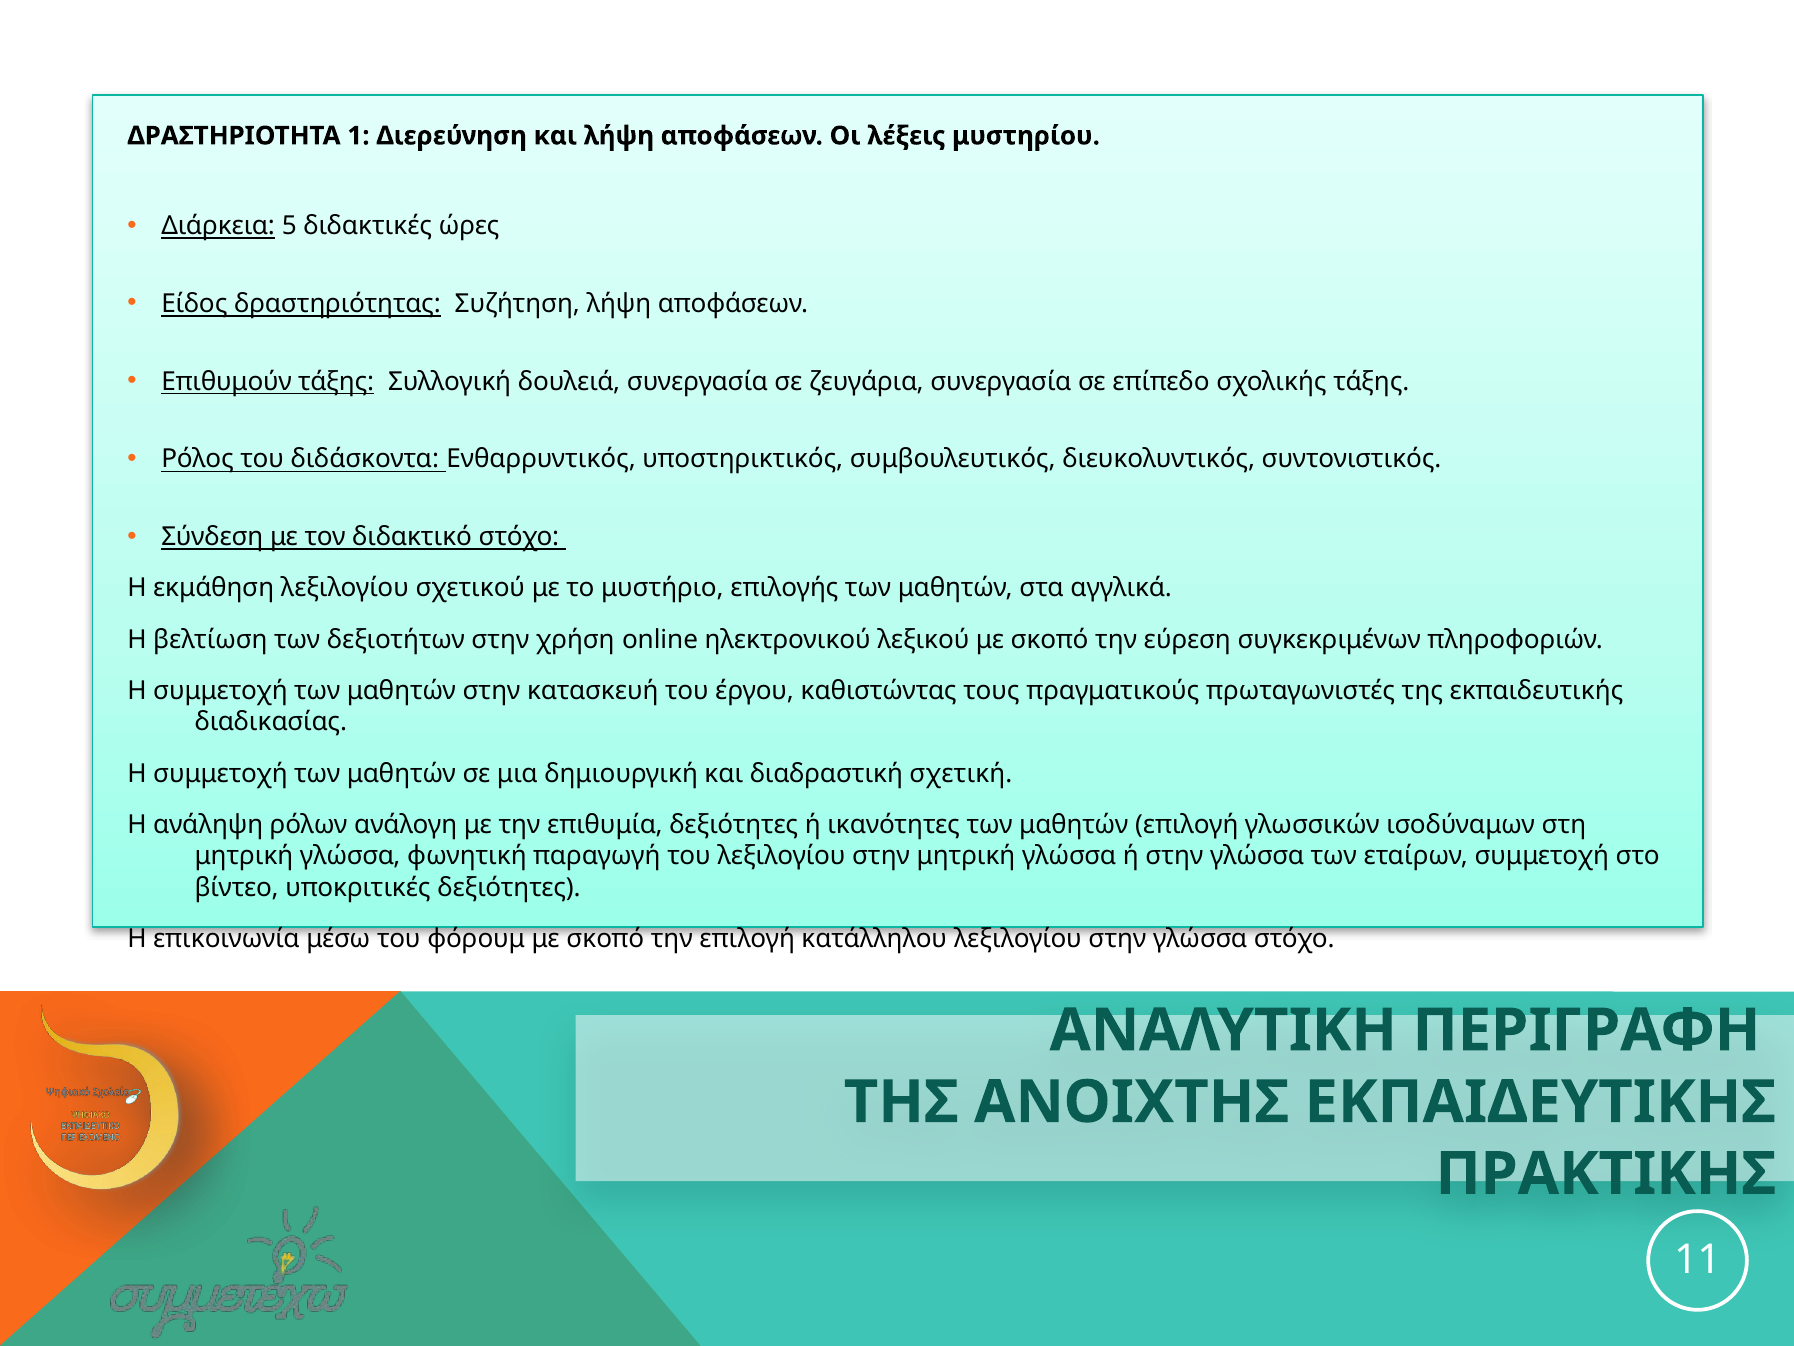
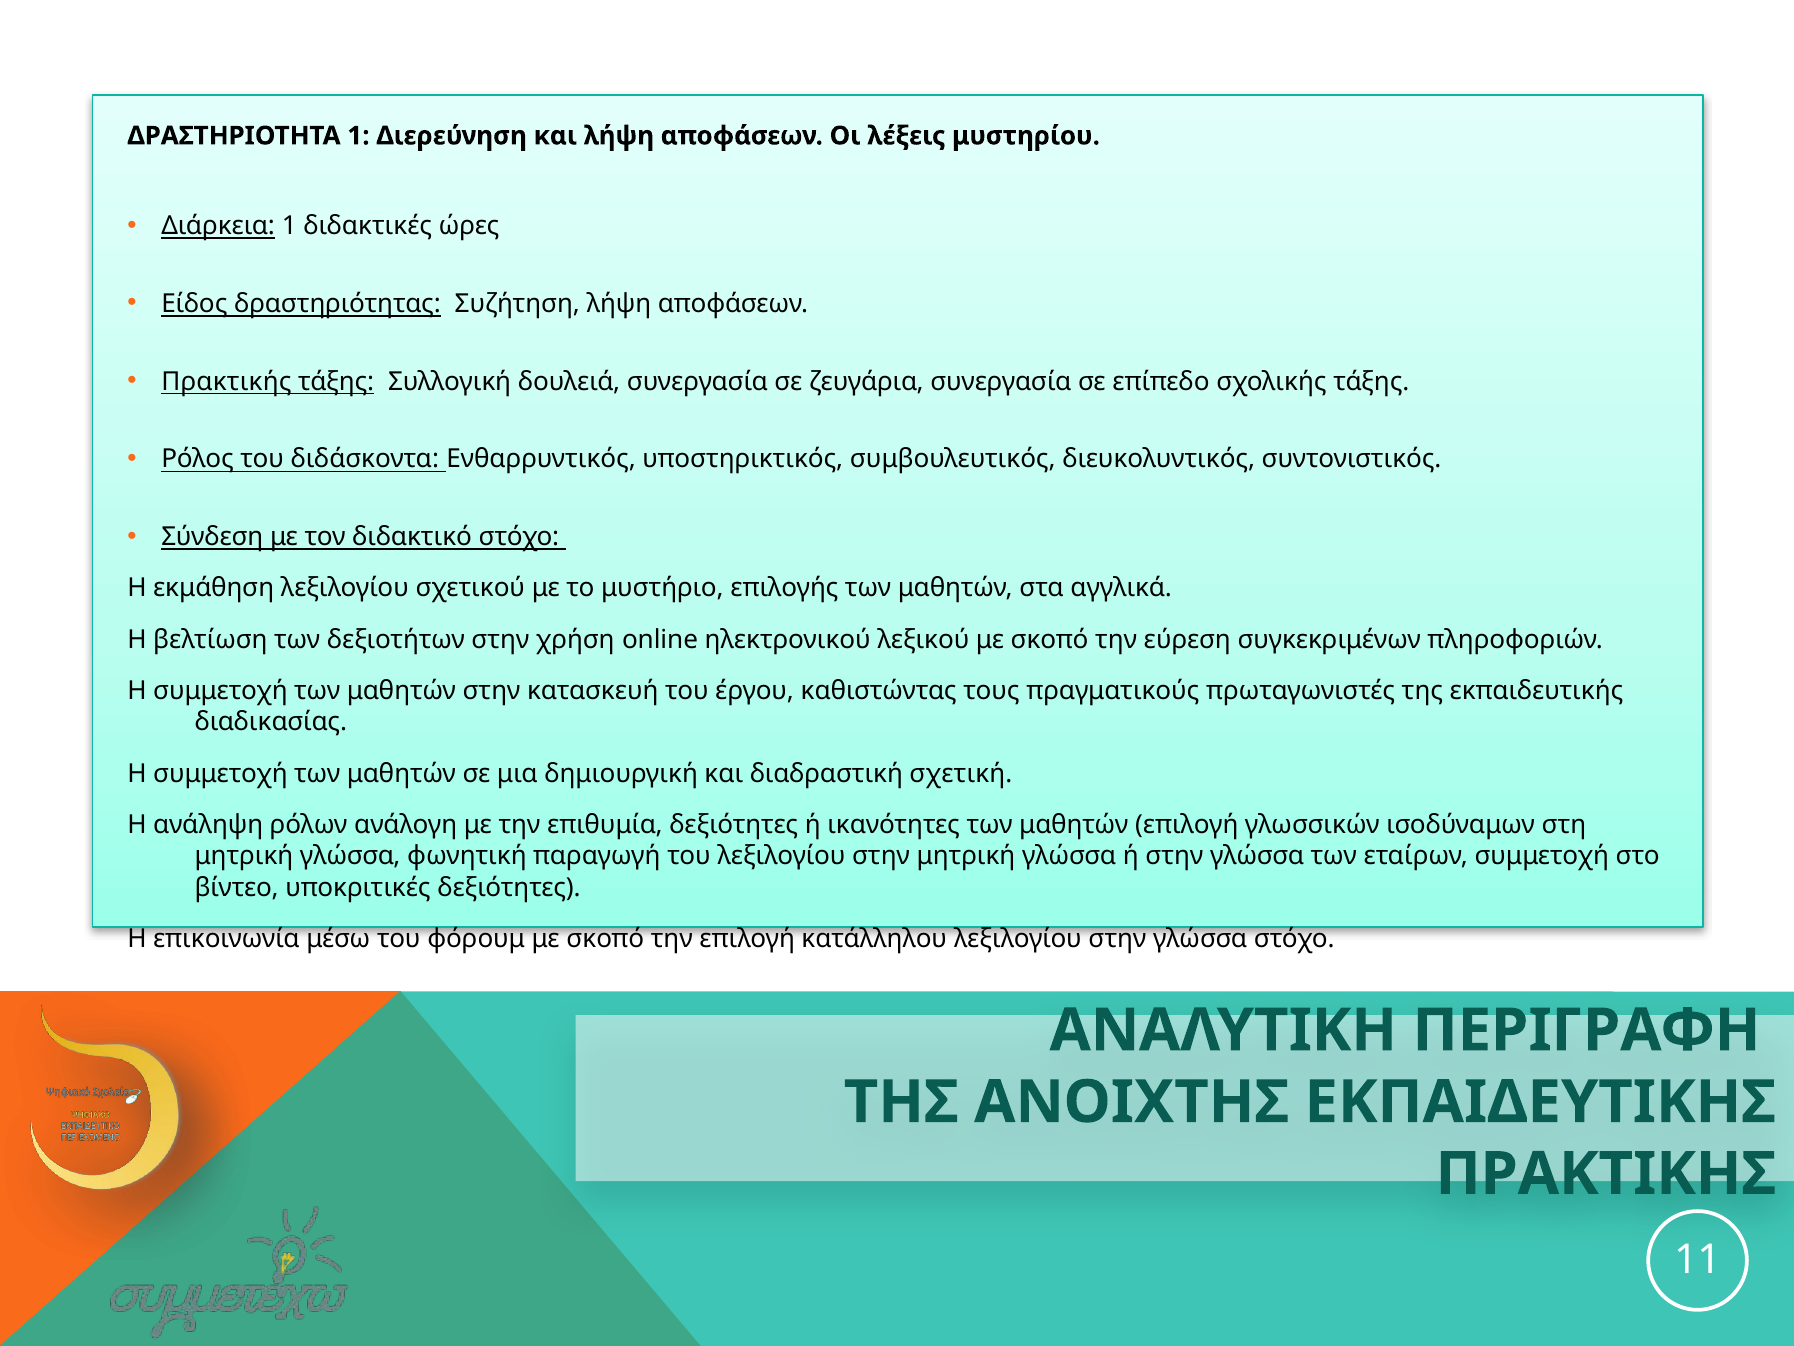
Διάρκεια 5: 5 -> 1
Επιθυμούν: Επιθυμούν -> Πρακτικής
